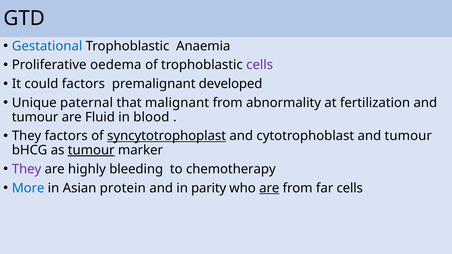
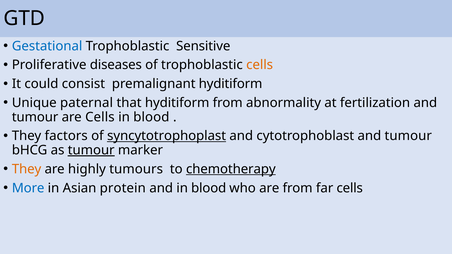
Anaemia: Anaemia -> Sensitive
oedema: oedema -> diseases
cells at (260, 65) colour: purple -> orange
could factors: factors -> consist
premalignant developed: developed -> hyditiform
that malignant: malignant -> hyditiform
are Fluid: Fluid -> Cells
They at (27, 169) colour: purple -> orange
bleeding: bleeding -> tumours
chemotherapy underline: none -> present
and in parity: parity -> blood
are at (269, 188) underline: present -> none
